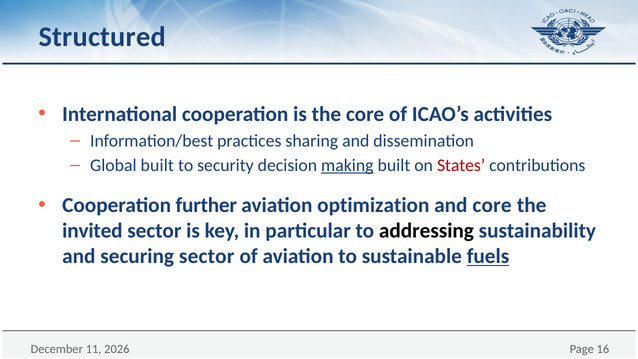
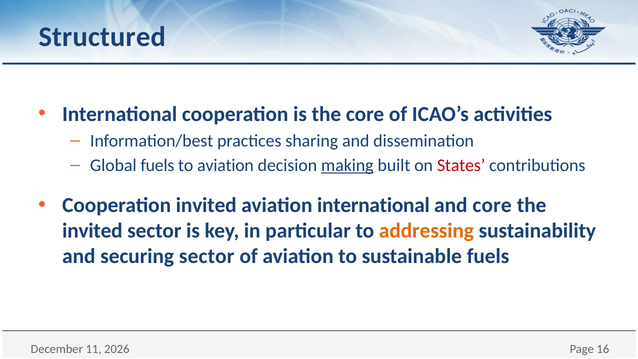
Global built: built -> fuels
to security: security -> aviation
Cooperation further: further -> invited
aviation optimization: optimization -> international
addressing colour: black -> orange
fuels at (488, 256) underline: present -> none
